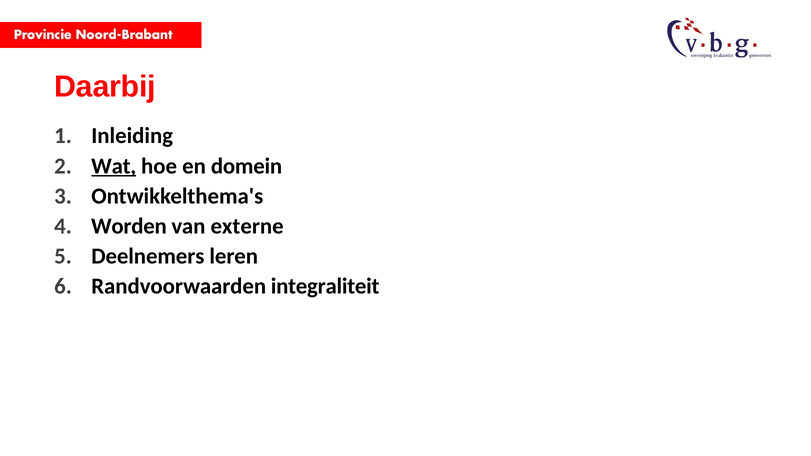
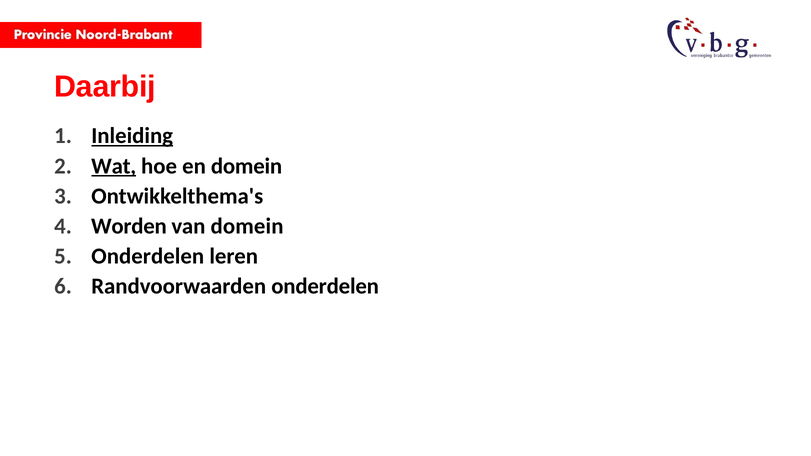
Inleiding underline: none -> present
van externe: externe -> domein
Deelnemers at (148, 256): Deelnemers -> Onderdelen
Randvoorwaarden integraliteit: integraliteit -> onderdelen
